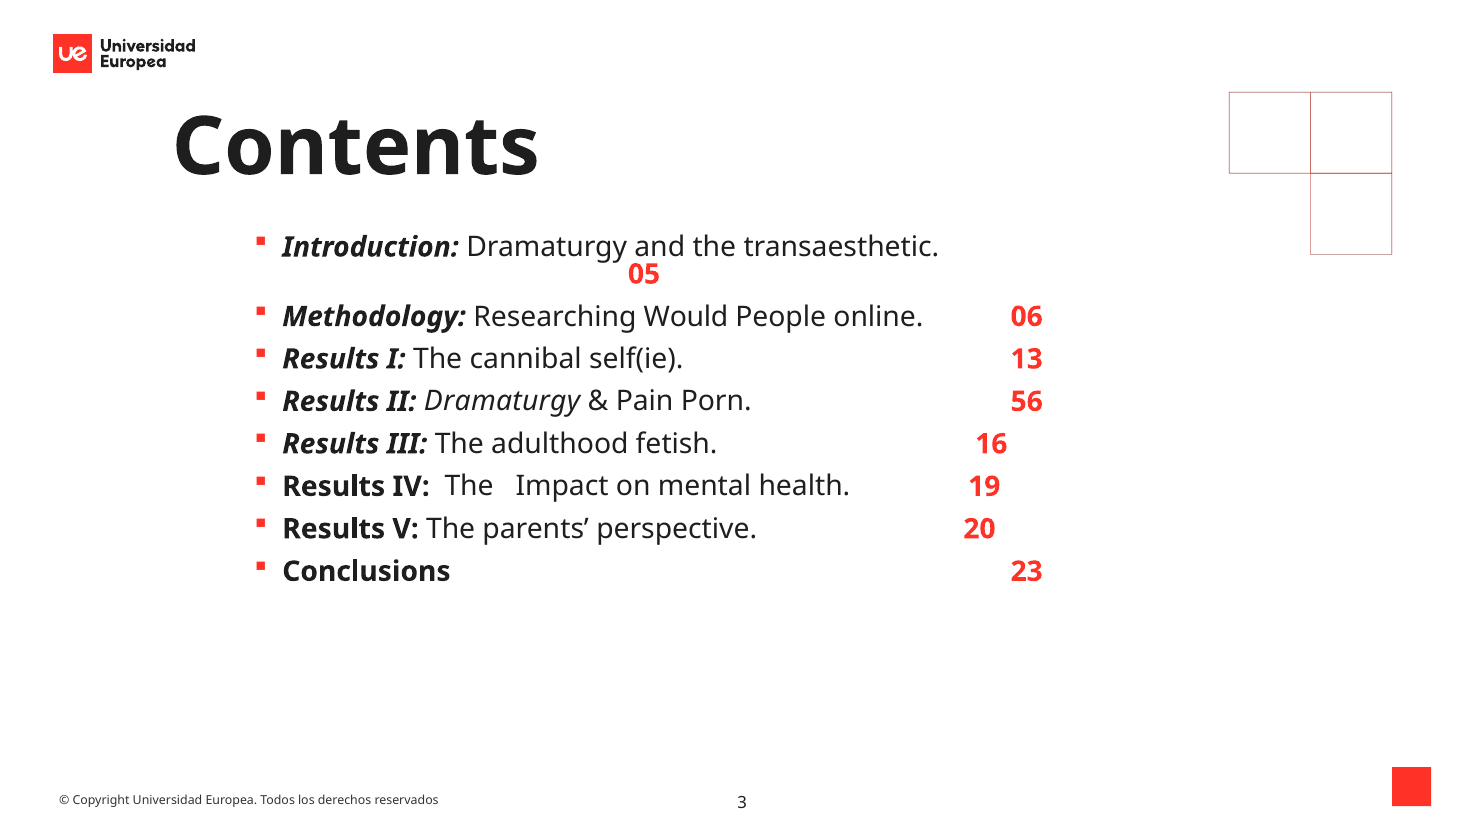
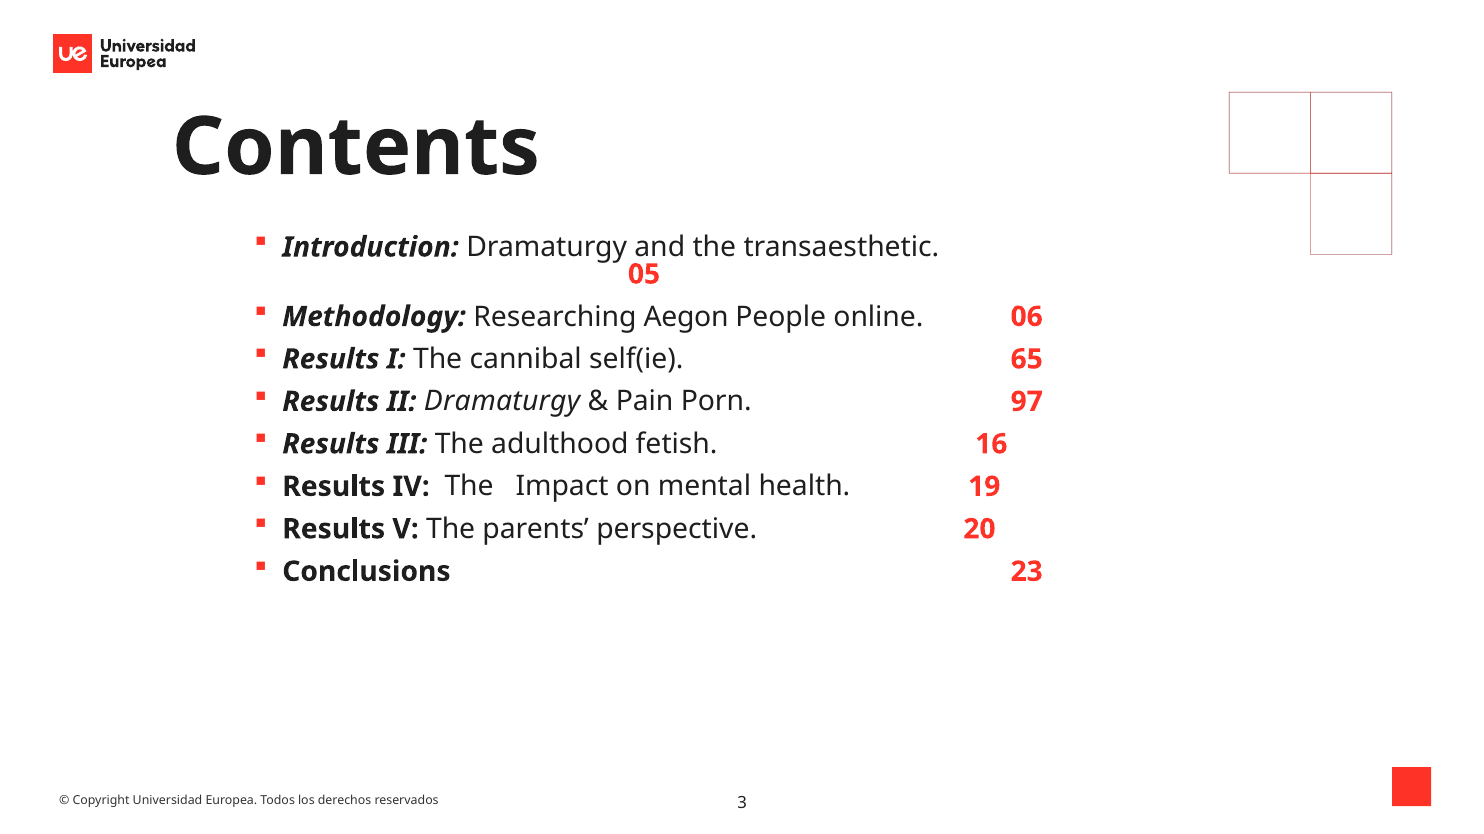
Would: Would -> Aegon
13: 13 -> 65
56: 56 -> 97
